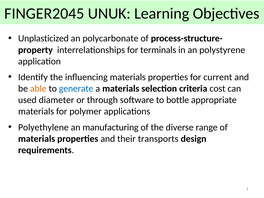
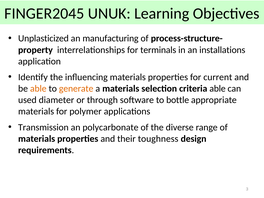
polycarbonate: polycarbonate -> manufacturing
polystyrene: polystyrene -> installations
generate colour: blue -> orange
criteria cost: cost -> able
Polyethylene: Polyethylene -> Transmission
manufacturing: manufacturing -> polycarbonate
transports: transports -> toughness
